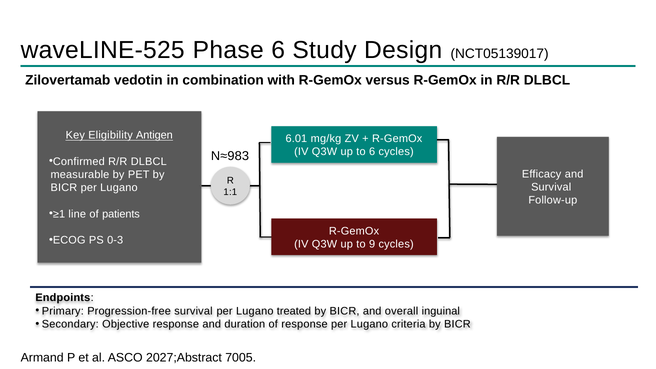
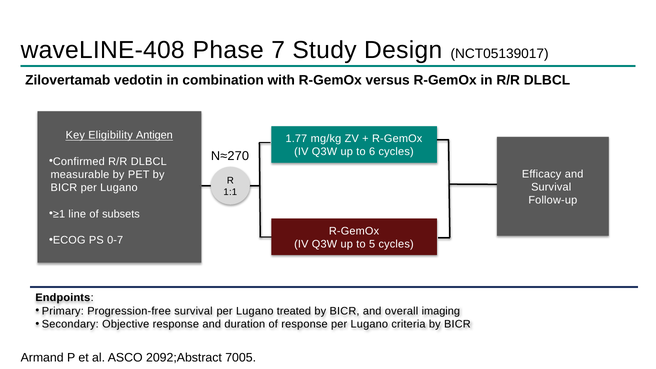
waveLINE-525: waveLINE-525 -> waveLINE-408
Phase 6: 6 -> 7
6.01: 6.01 -> 1.77
N≈983: N≈983 -> N≈270
patients: patients -> subsets
0-3: 0-3 -> 0-7
9: 9 -> 5
inguinal: inguinal -> imaging
2027;Abstract: 2027;Abstract -> 2092;Abstract
